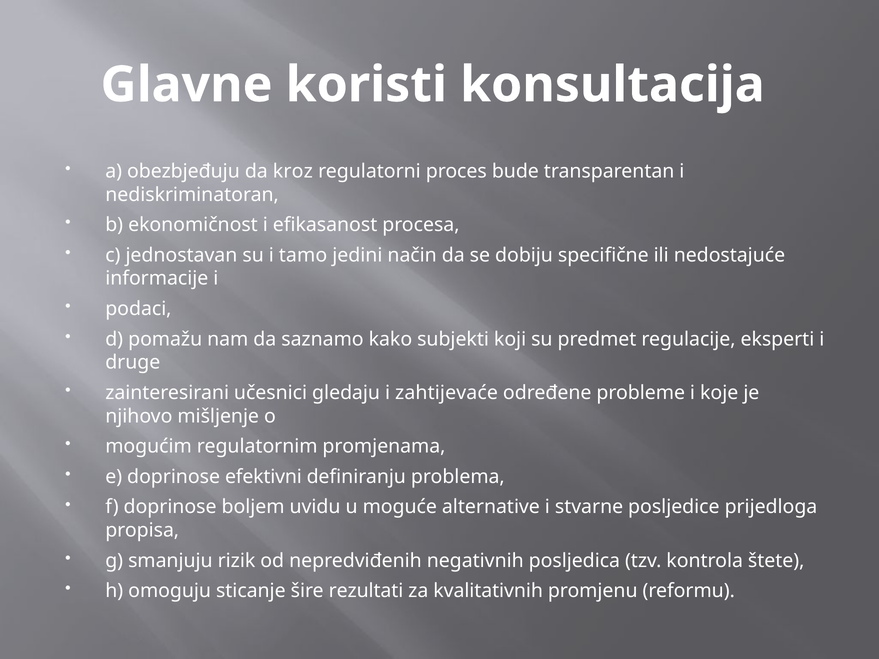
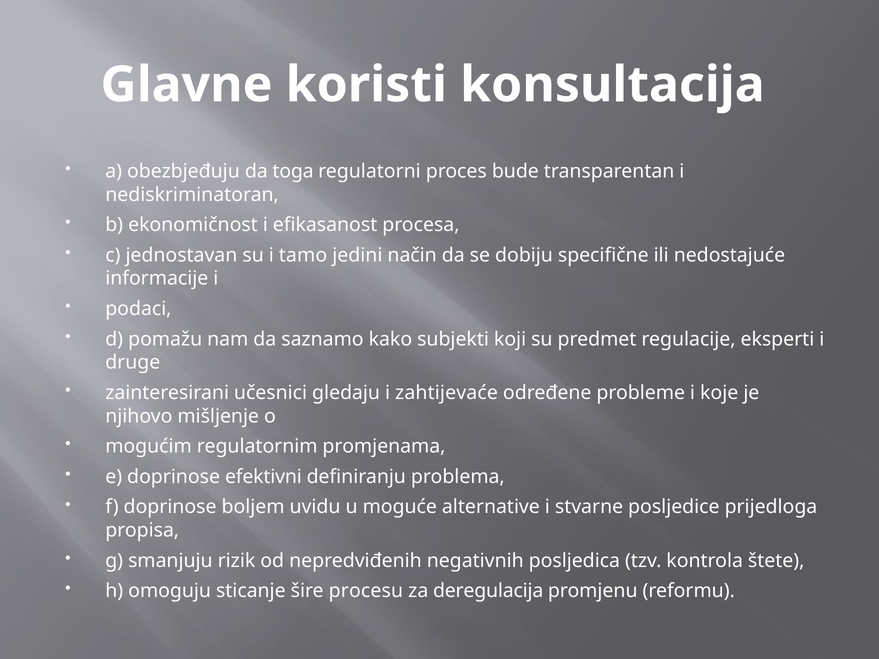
kroz: kroz -> toga
rezultati: rezultati -> procesu
kvalitativnih: kvalitativnih -> deregulacija
